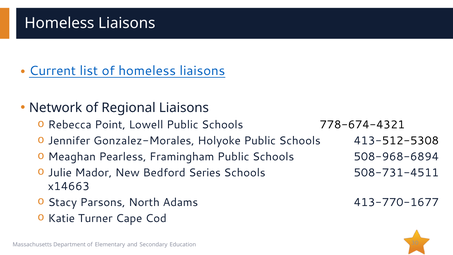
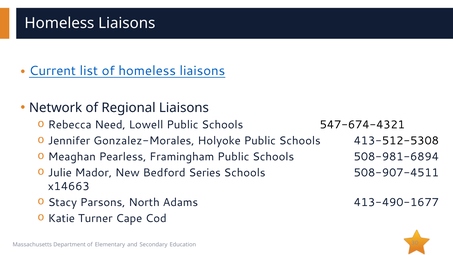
Point: Point -> Need
778-674-4321: 778-674-4321 -> 547-674-4321
508-968-6894: 508-968-6894 -> 508-981-6894
508-731-4511: 508-731-4511 -> 508-907-4511
413-770-1677: 413-770-1677 -> 413-490-1677
